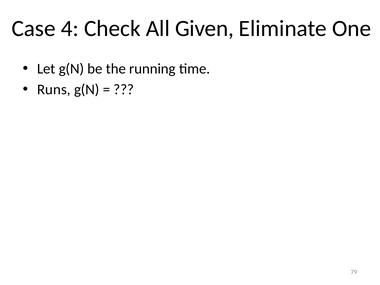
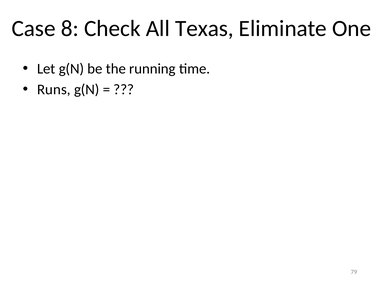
4: 4 -> 8
Given: Given -> Texas
